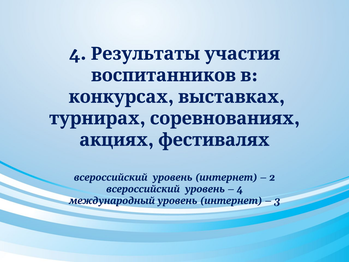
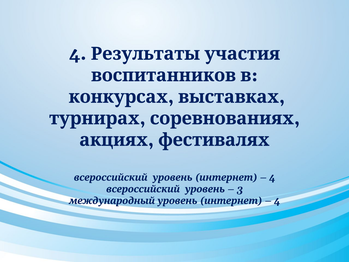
2 at (272, 177): 2 -> 4
4 at (240, 189): 4 -> 3
3 at (277, 201): 3 -> 4
